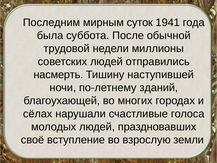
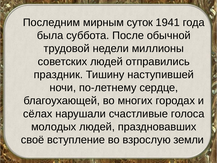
насмерть: насмерть -> праздник
зданий: зданий -> сердце
